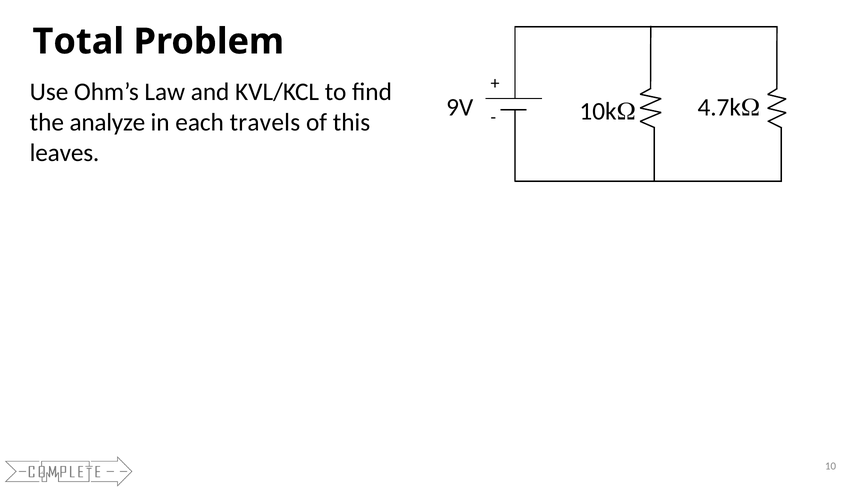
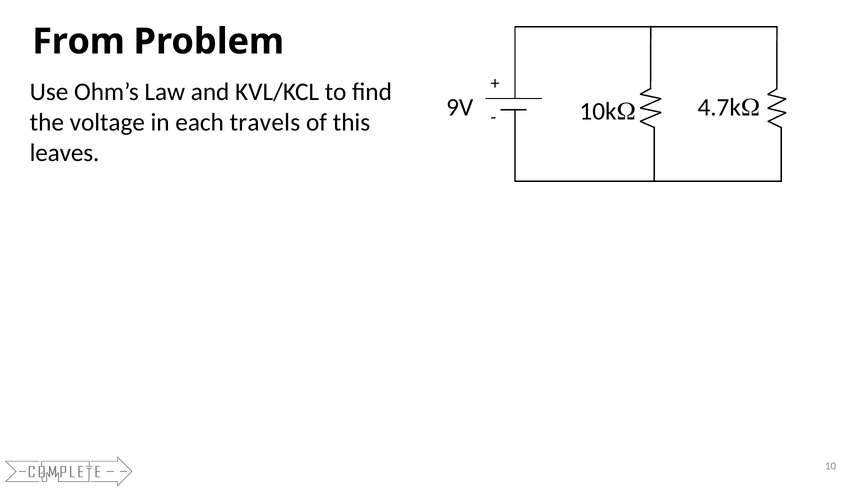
Total: Total -> From
analyze: analyze -> voltage
